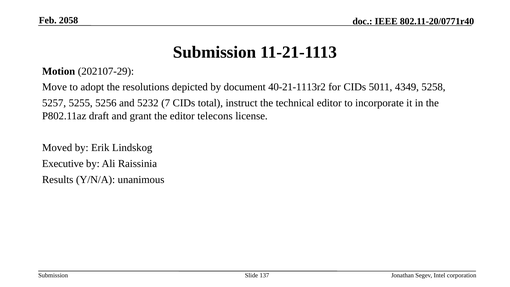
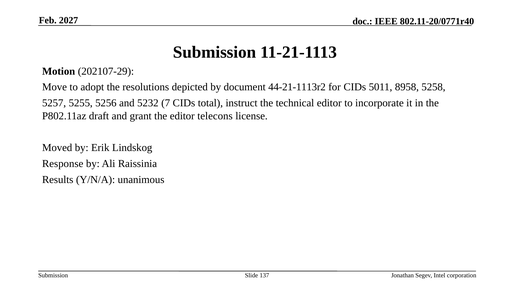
2058: 2058 -> 2027
40-21-1113r2: 40-21-1113r2 -> 44-21-1113r2
4349: 4349 -> 8958
Executive: Executive -> Response
